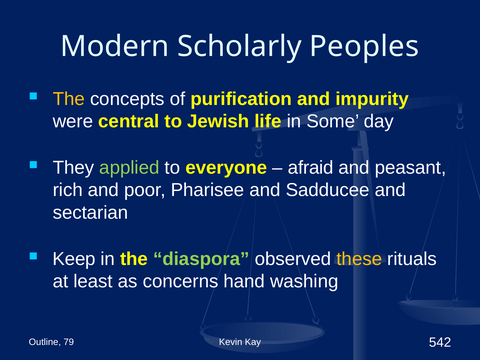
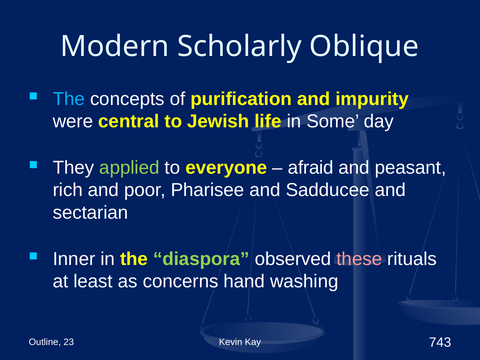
Peoples: Peoples -> Oblique
The at (69, 99) colour: yellow -> light blue
Keep: Keep -> Inner
these colour: yellow -> pink
79: 79 -> 23
542: 542 -> 743
